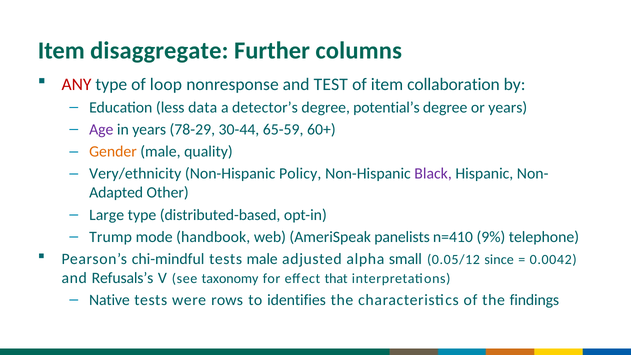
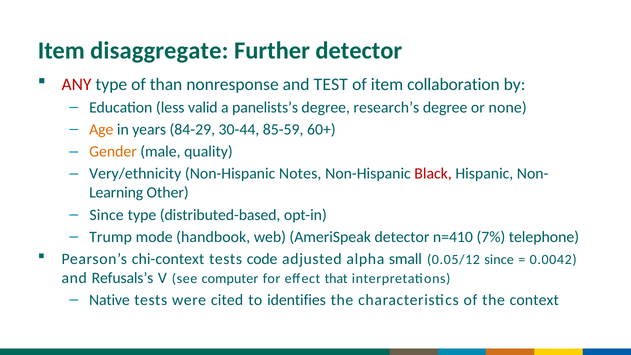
Further columns: columns -> detector
loop: loop -> than
data: data -> valid
detector’s: detector’s -> panelists’s
potential’s: potential’s -> research’s
or years: years -> none
Age colour: purple -> orange
78-29: 78-29 -> 84-29
65-59: 65-59 -> 85-59
Policy: Policy -> Notes
Black colour: purple -> red
Adapted: Adapted -> Learning
Large at (107, 215): Large -> Since
AmeriSpeak panelists: panelists -> detector
9%: 9% -> 7%
chi-mindful: chi-mindful -> chi-context
tests male: male -> code
taxonomy: taxonomy -> computer
rows: rows -> cited
findings: findings -> context
